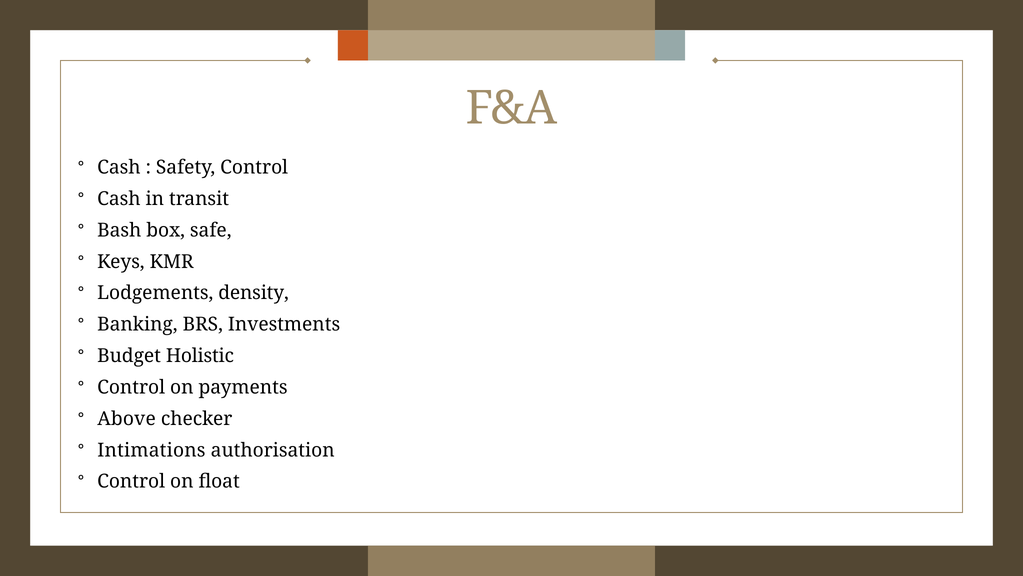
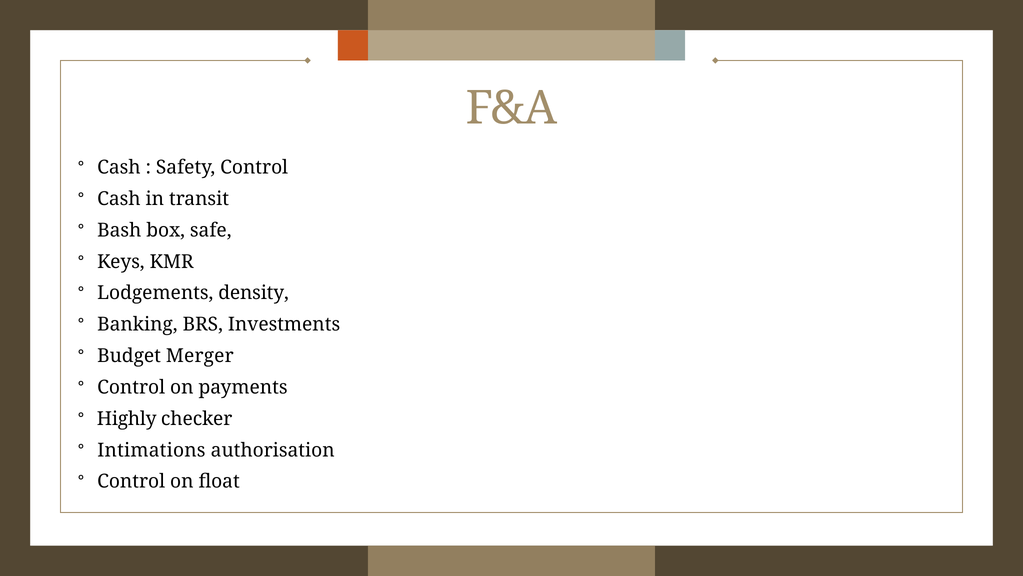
Holistic: Holistic -> Merger
Above: Above -> Highly
